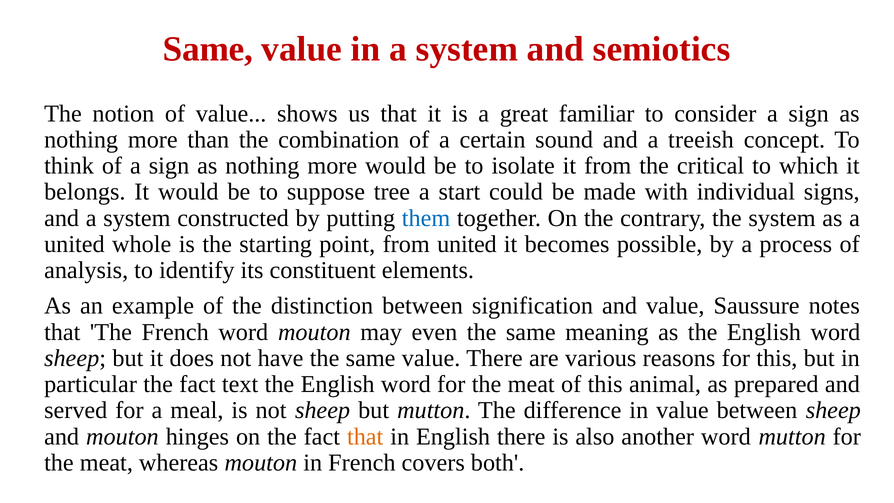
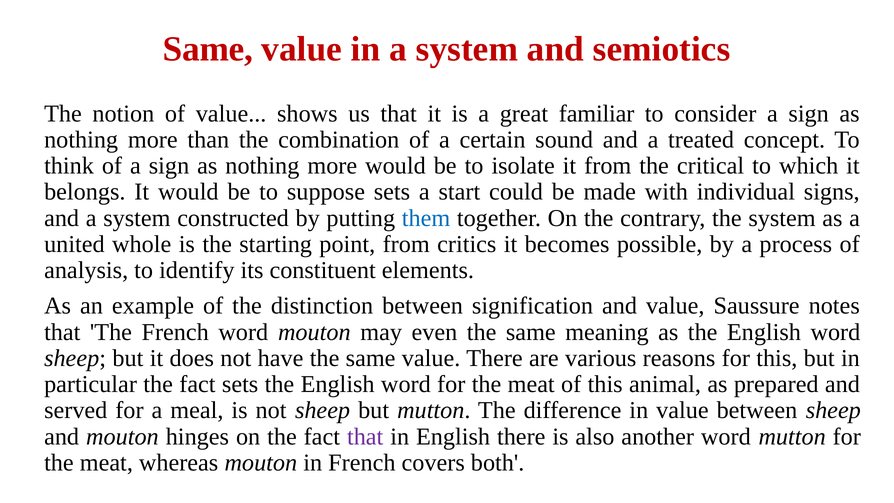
treeish: treeish -> treated
suppose tree: tree -> sets
from united: united -> critics
fact text: text -> sets
that at (365, 436) colour: orange -> purple
